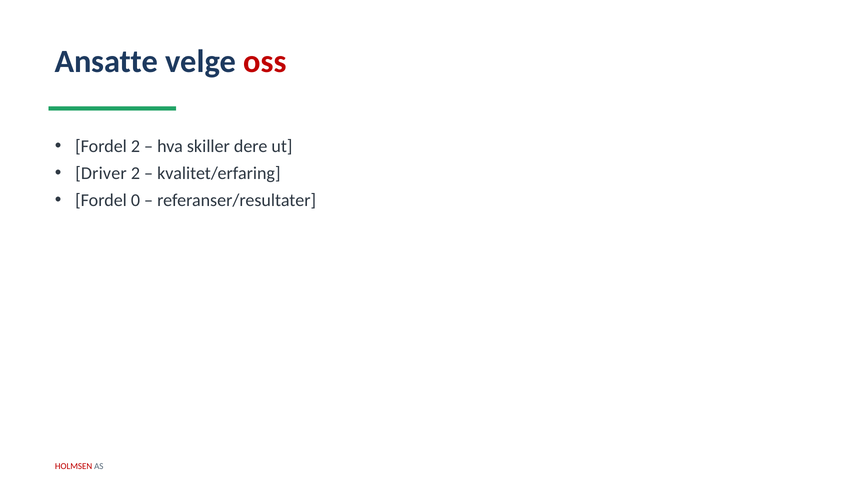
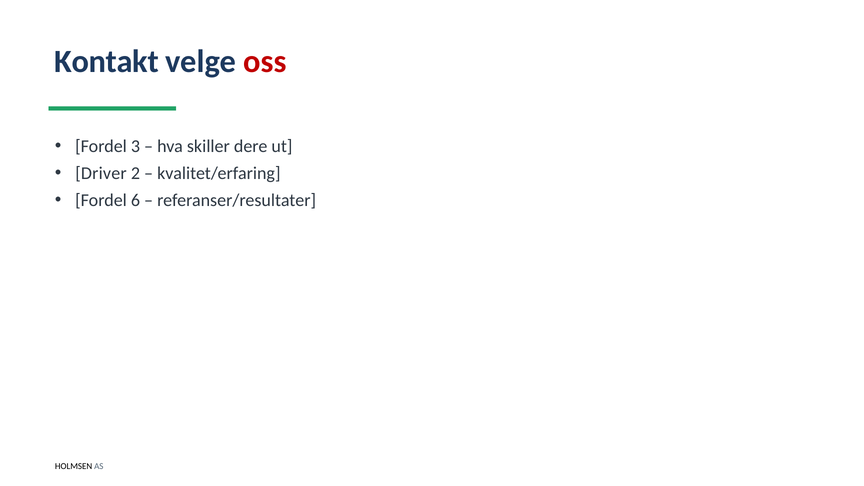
Ansatte: Ansatte -> Kontakt
Fordel 2: 2 -> 3
0: 0 -> 6
HOLMSEN colour: red -> black
